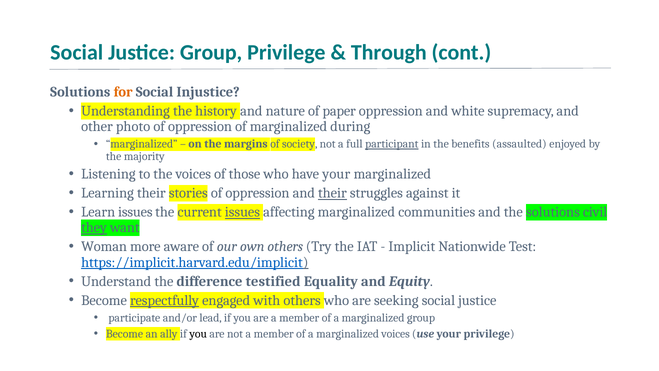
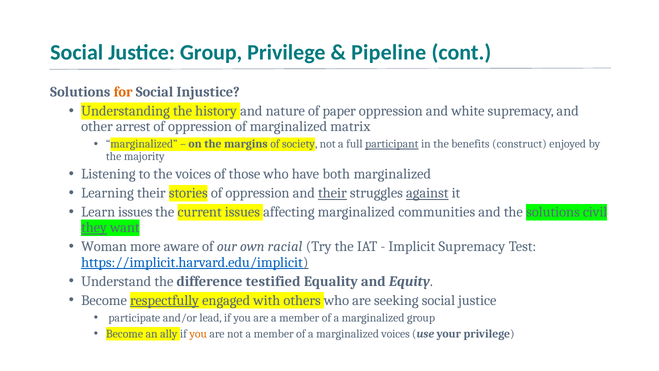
Through: Through -> Pipeline
photo: photo -> arrest
during: during -> matrix
assaulted: assaulted -> construct
have your: your -> both
against underline: none -> present
issues at (242, 212) underline: present -> none
own others: others -> racial
Implicit Nationwide: Nationwide -> Supremacy
you at (198, 334) colour: black -> orange
